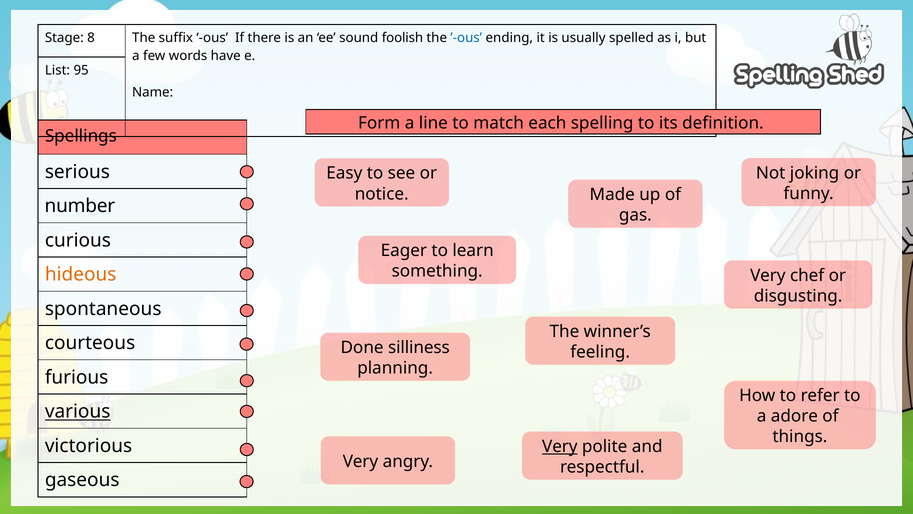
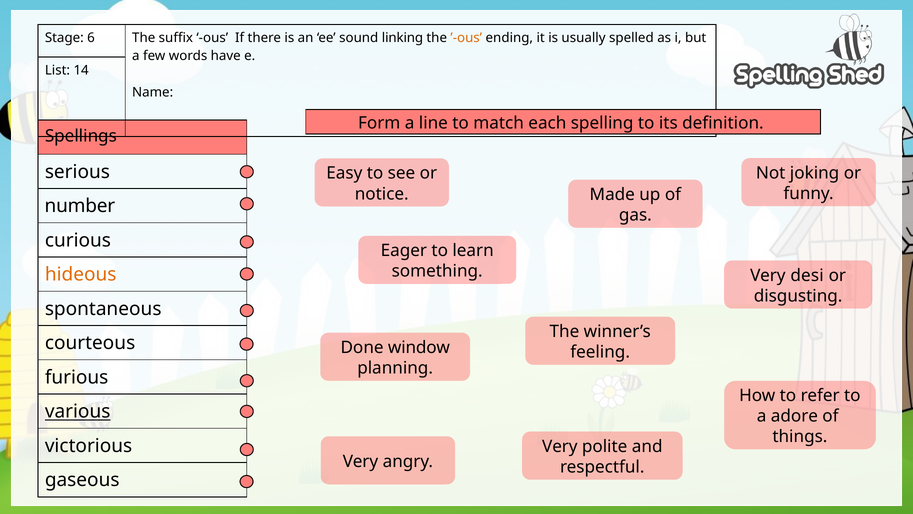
8: 8 -> 6
foolish: foolish -> linking
’-ous colour: blue -> orange
95: 95 -> 14
chef: chef -> desi
silliness: silliness -> window
Very at (560, 446) underline: present -> none
